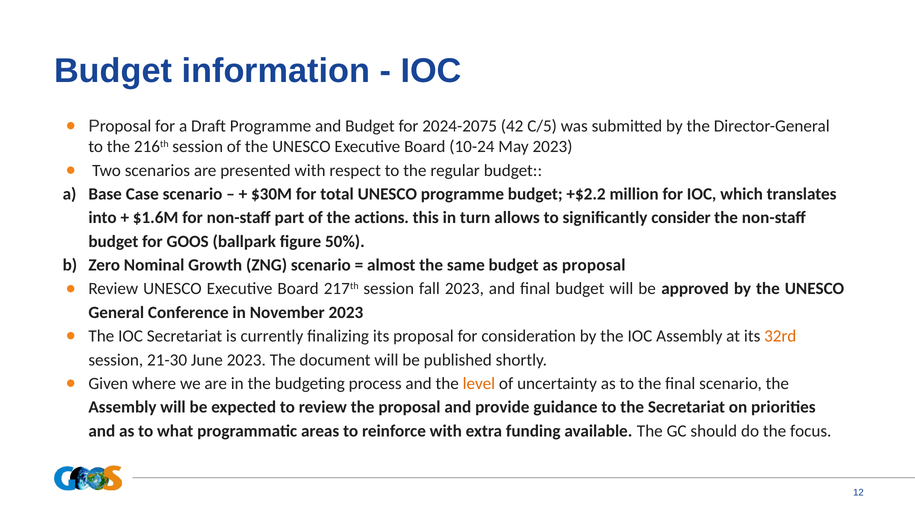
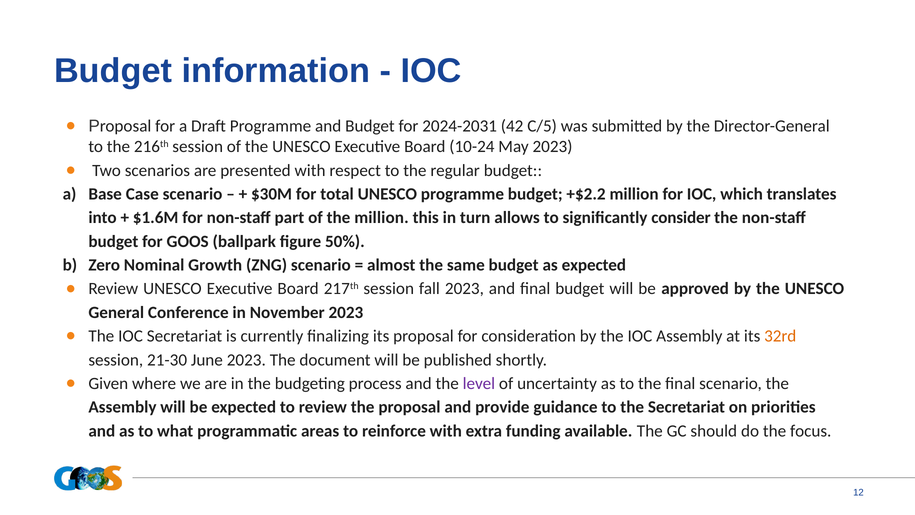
2024-2075: 2024-2075 -> 2024-2031
the actions: actions -> million
as proposal: proposal -> expected
level colour: orange -> purple
